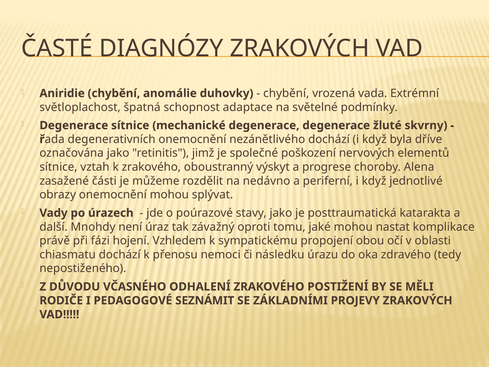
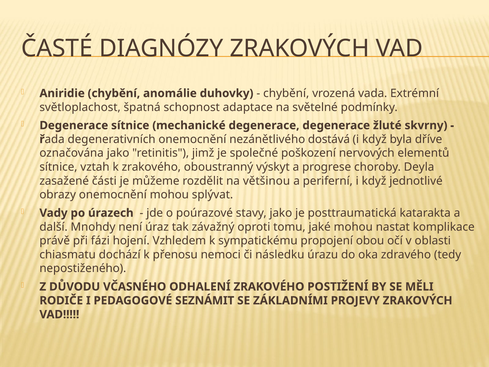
nezánětlivého dochází: dochází -> dostává
Alena: Alena -> Deyla
nedávno: nedávno -> většinou
